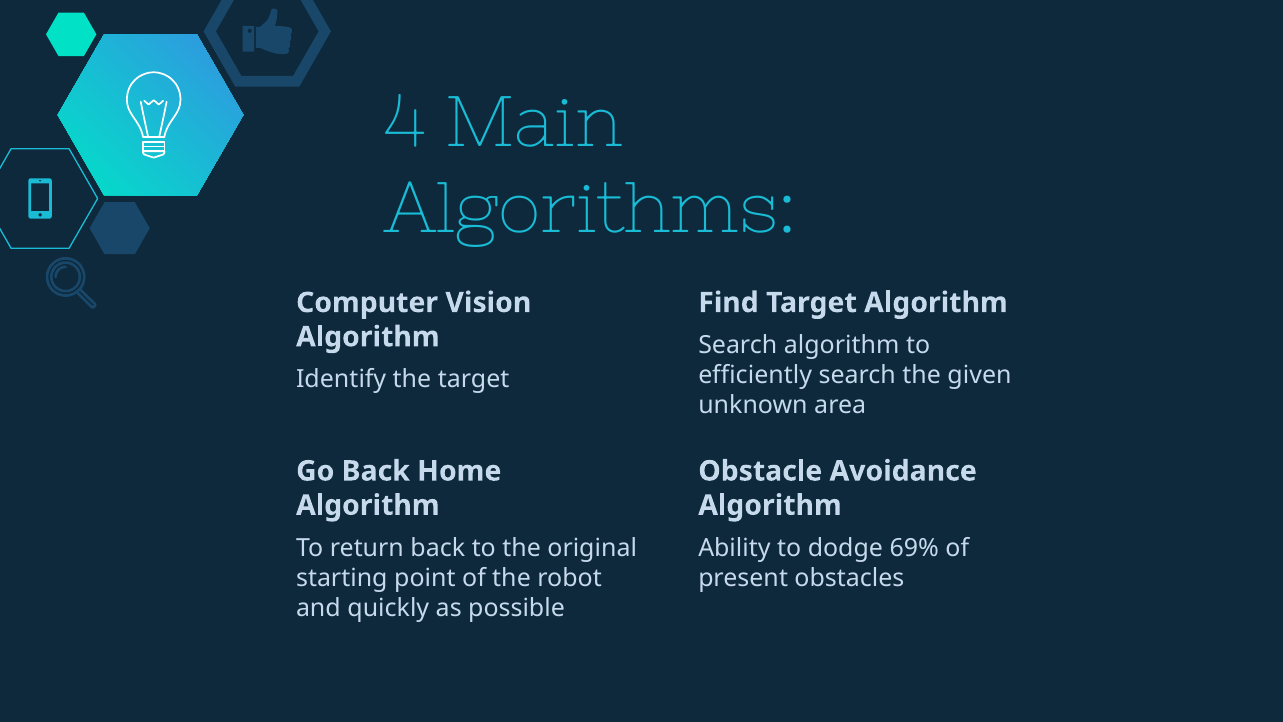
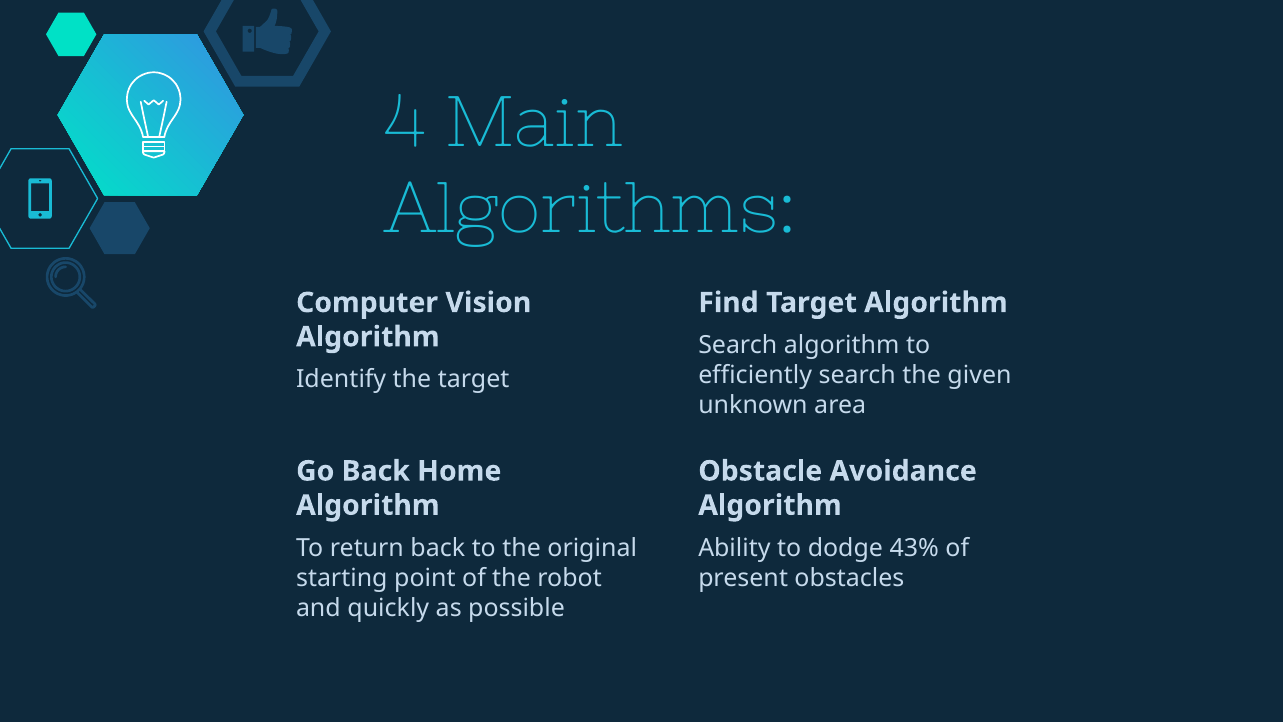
69%: 69% -> 43%
